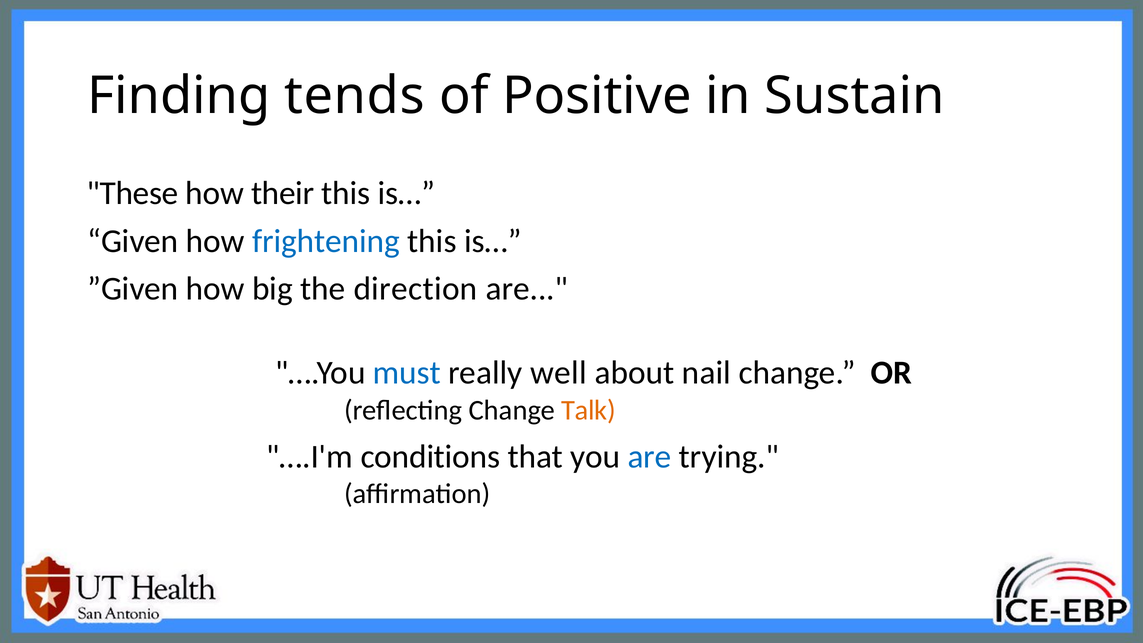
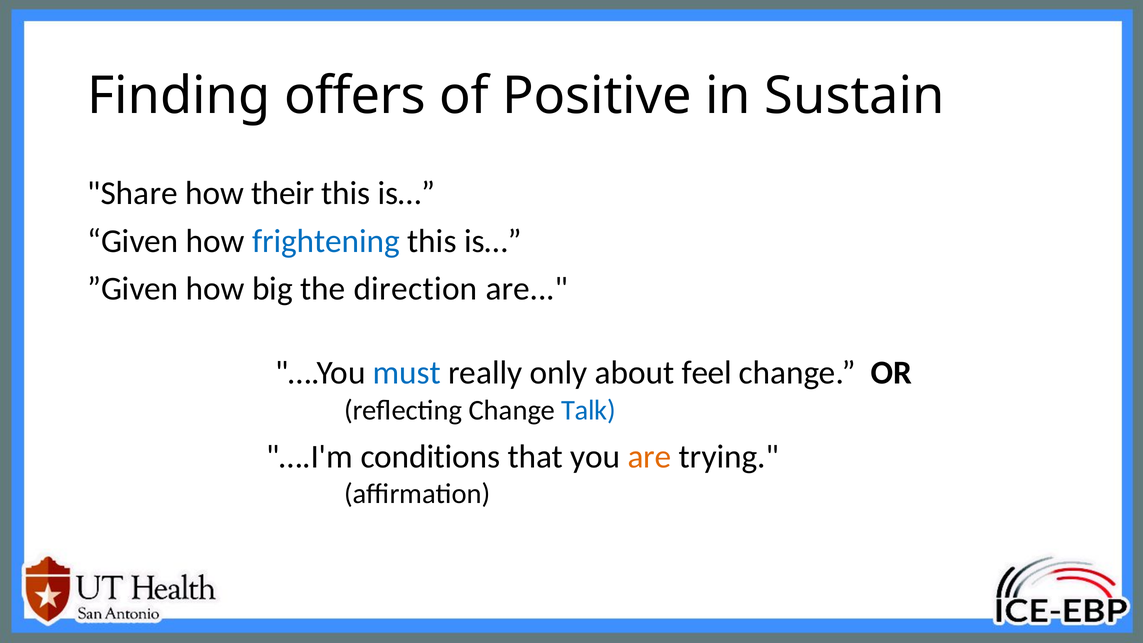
tends: tends -> offers
These: These -> Share
well: well -> only
nail: nail -> feel
Talk colour: orange -> blue
are at (650, 456) colour: blue -> orange
